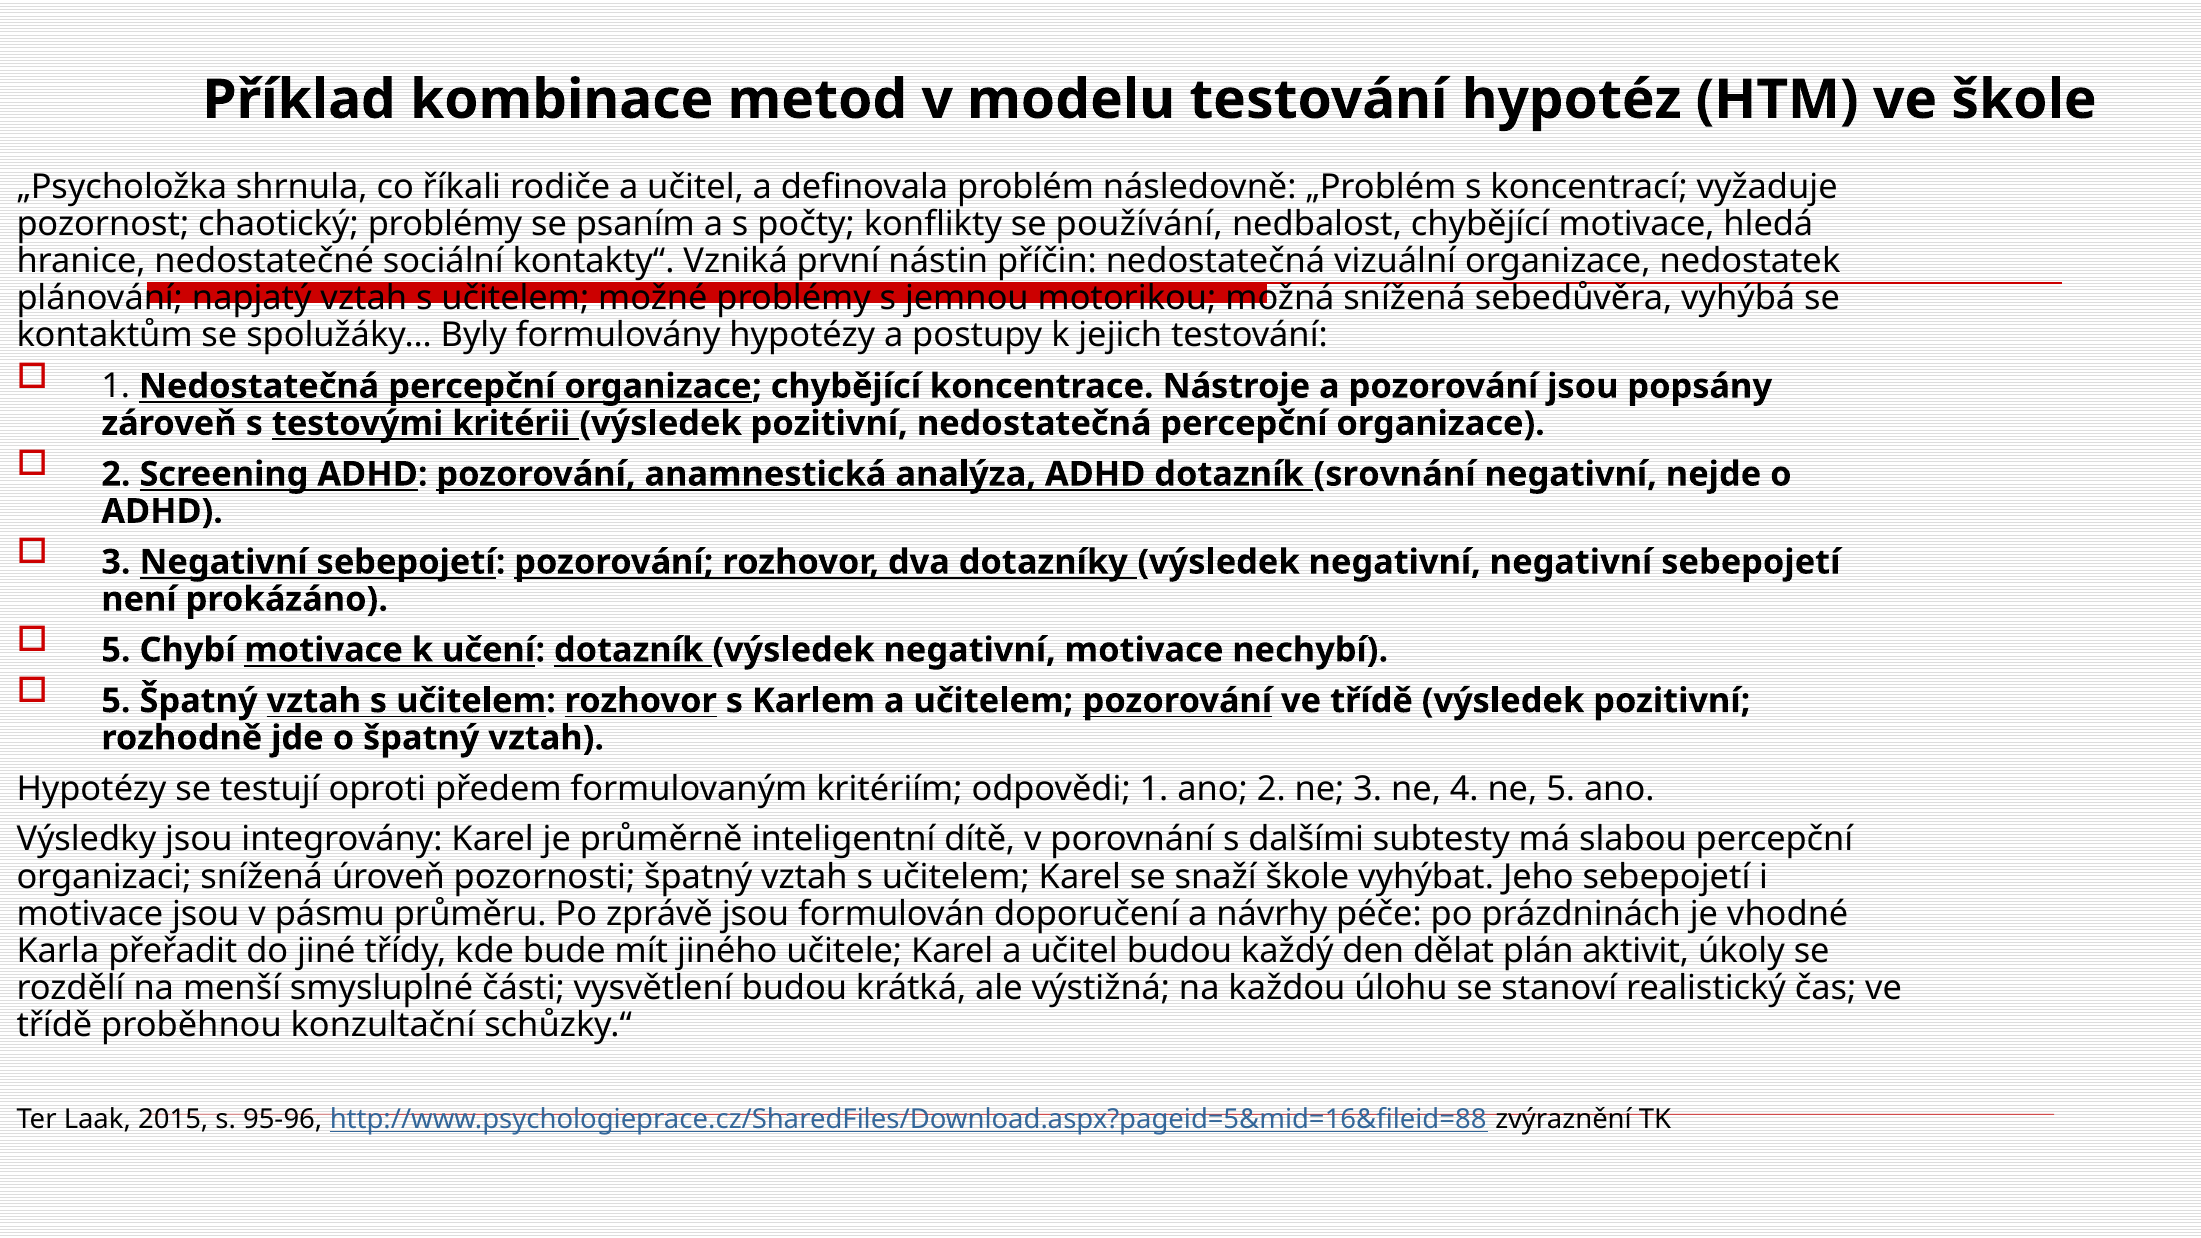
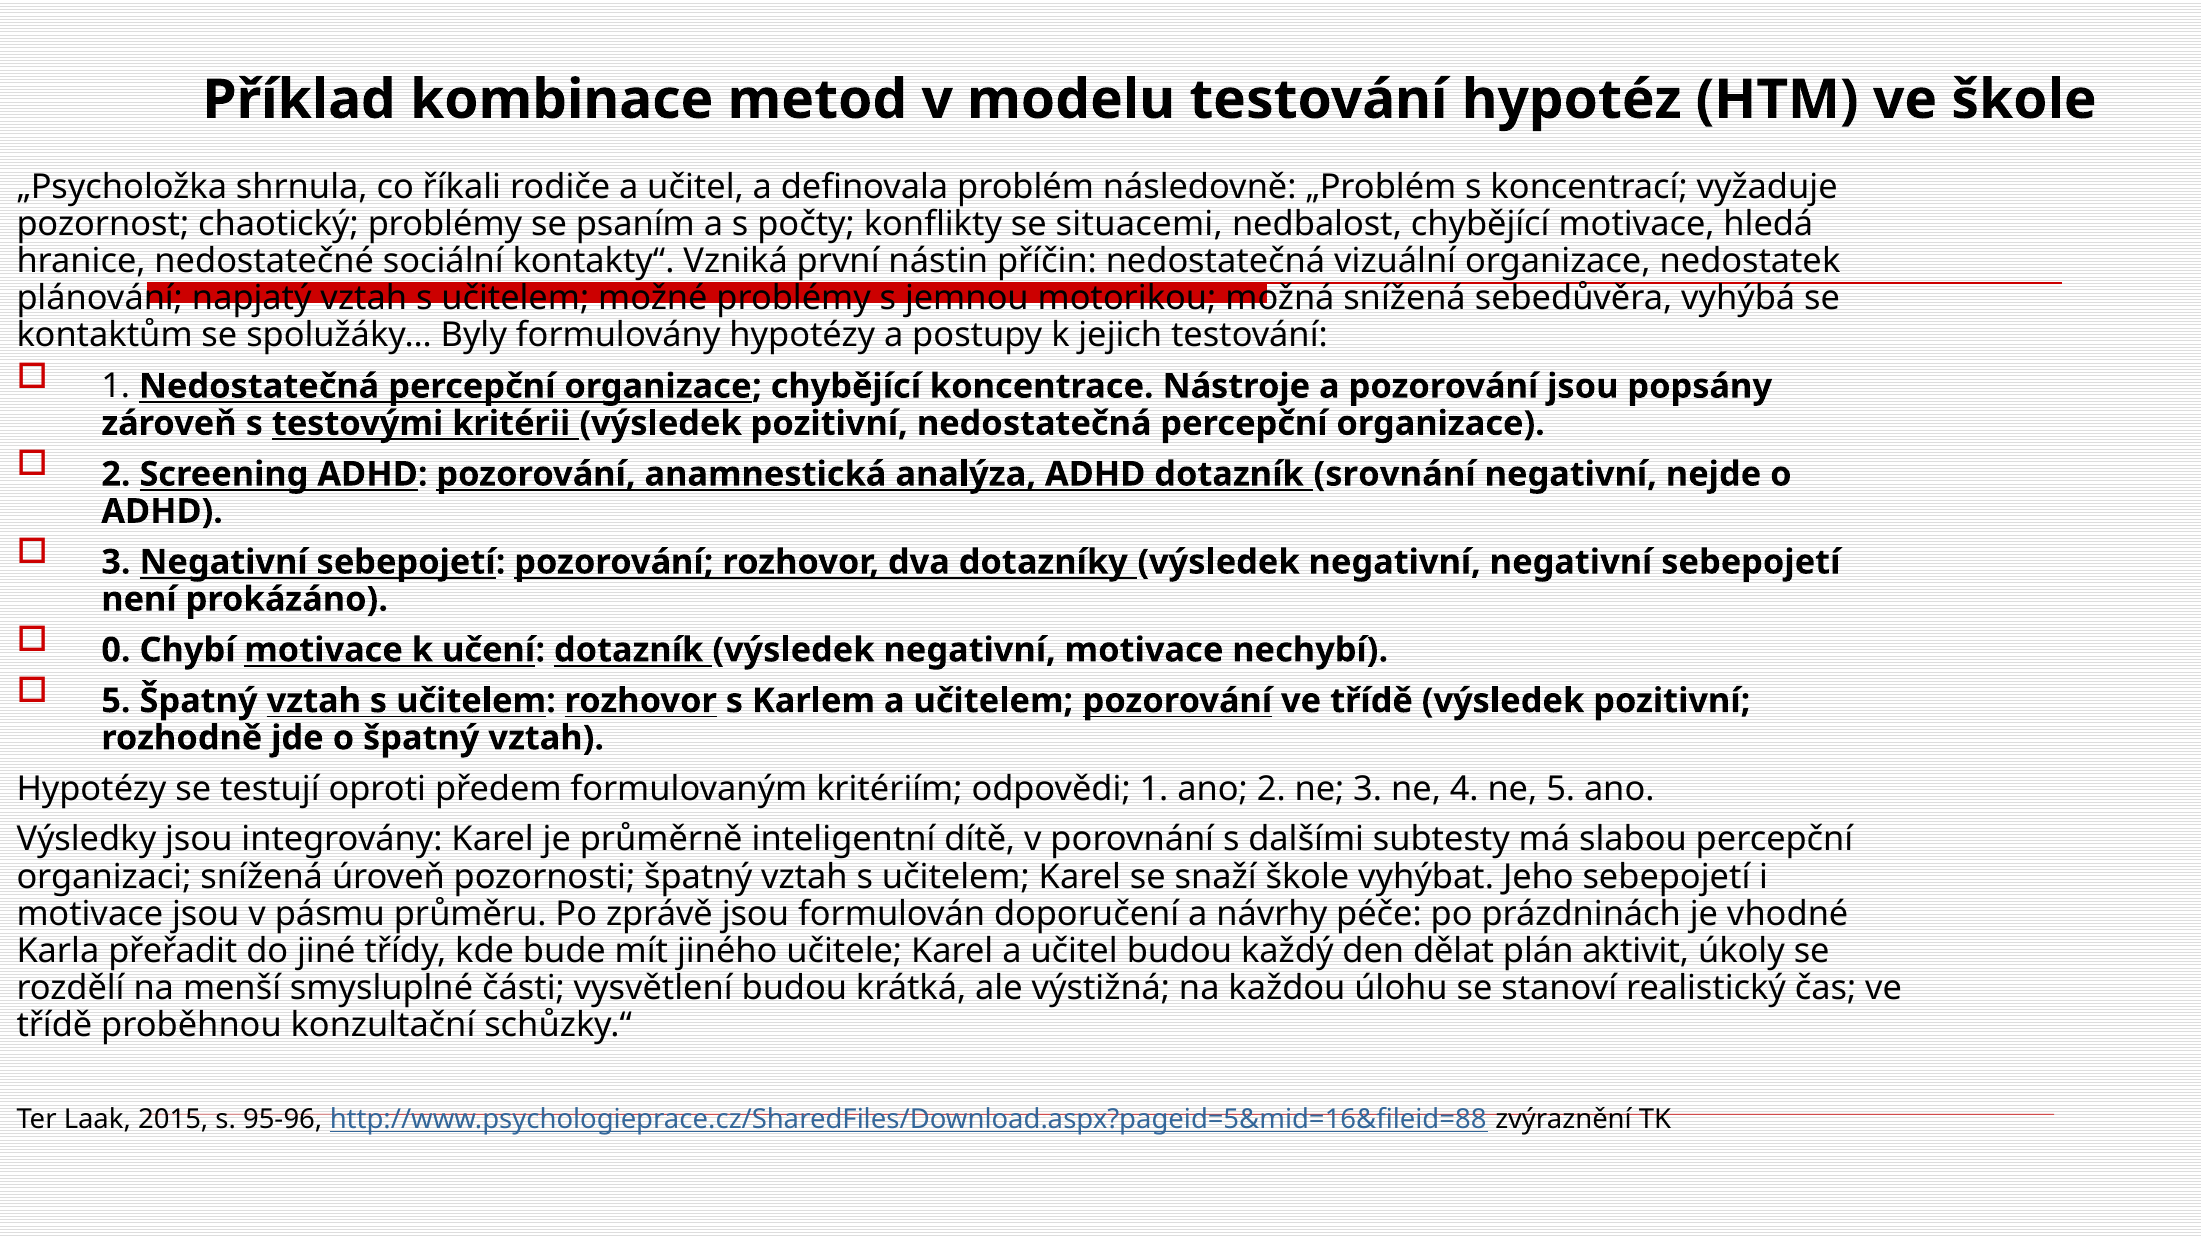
používání: používání -> situacemi
5 at (116, 650): 5 -> 0
